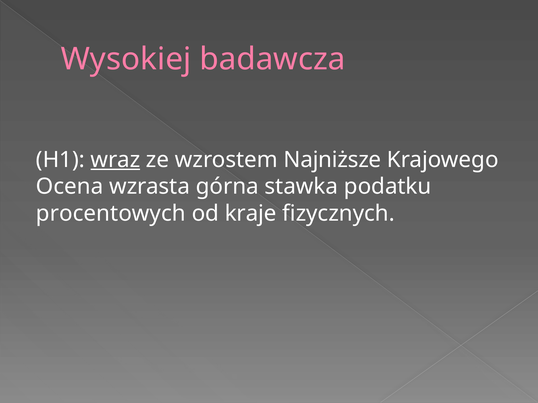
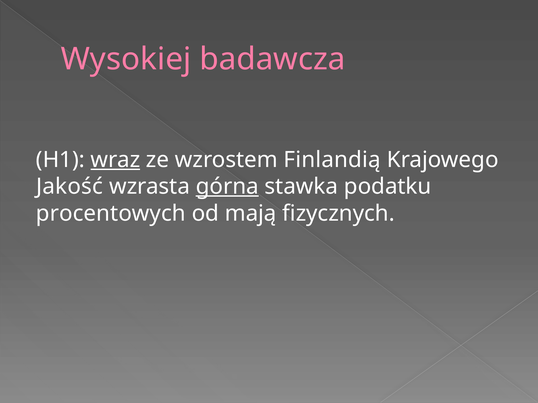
Najniższe: Najniższe -> Finlandią
Ocena: Ocena -> Jakość
górna underline: none -> present
kraje: kraje -> mają
